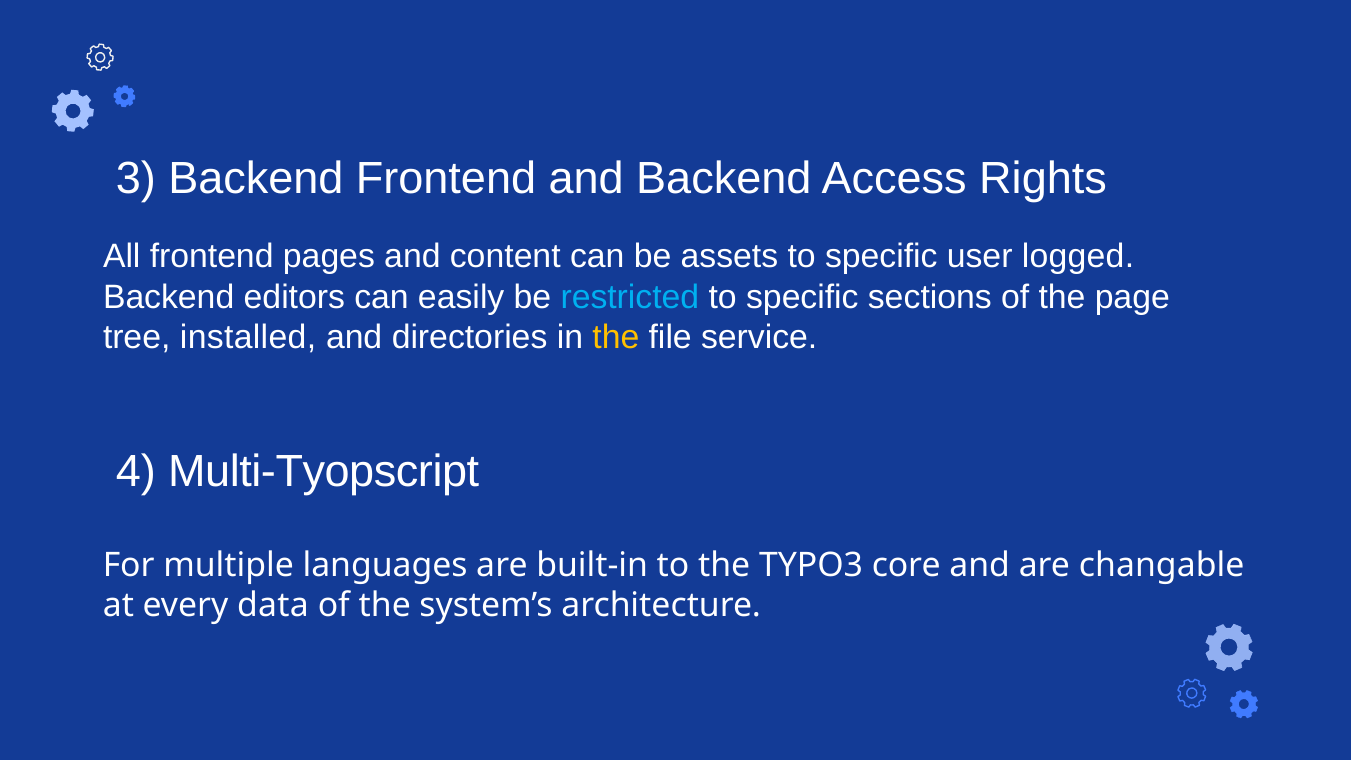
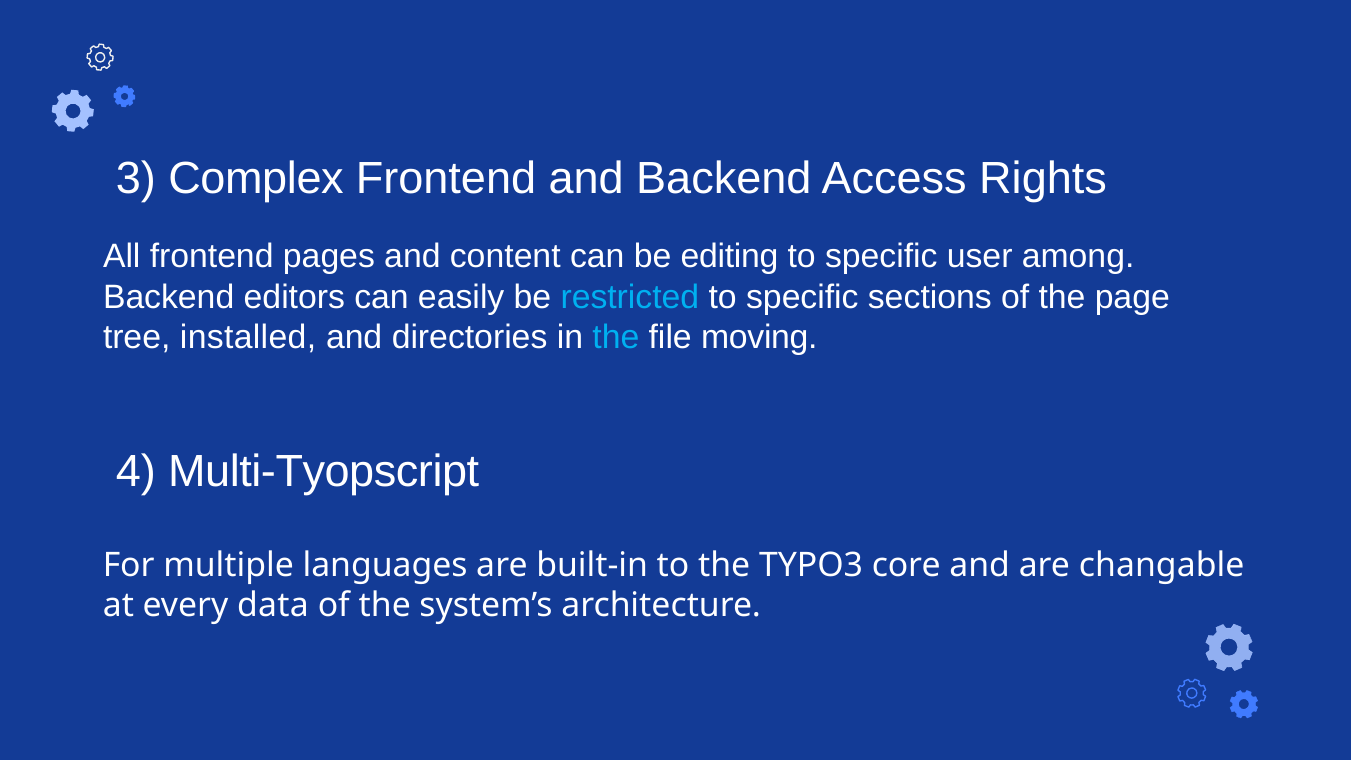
3 Backend: Backend -> Complex
assets: assets -> editing
logged: logged -> among
the at (616, 338) colour: yellow -> light blue
service: service -> moving
